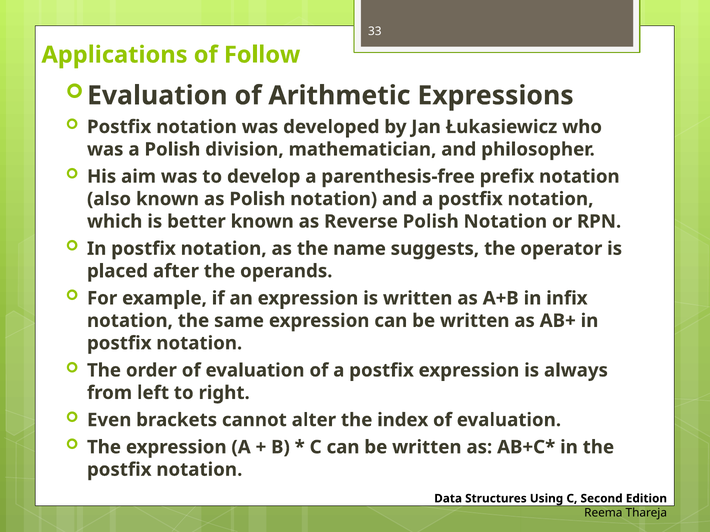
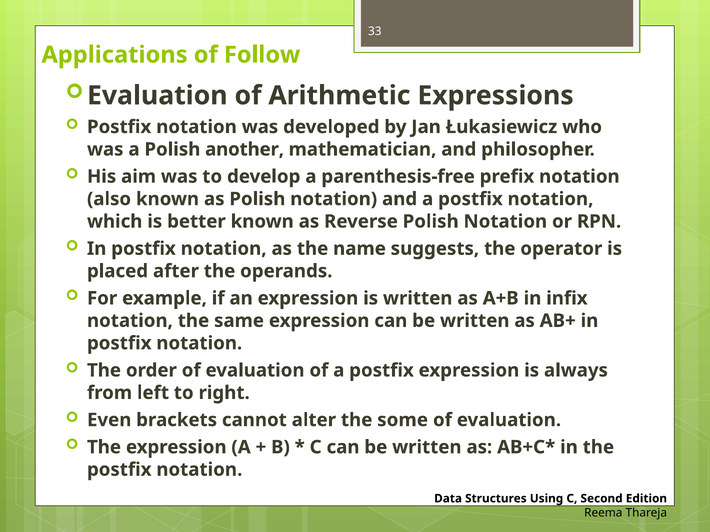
division: division -> another
index: index -> some
